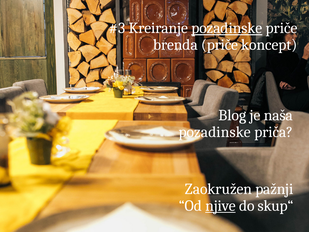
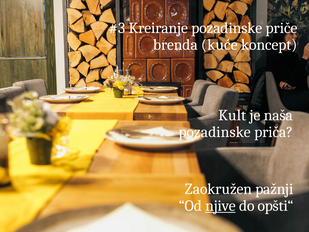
pozadinske at (227, 28) underline: present -> none
brenda priče: priče -> kuće
Blog: Blog -> Kult
skup“: skup“ -> opšti“
